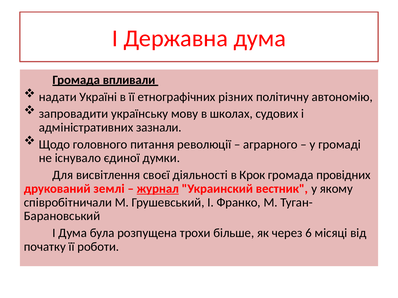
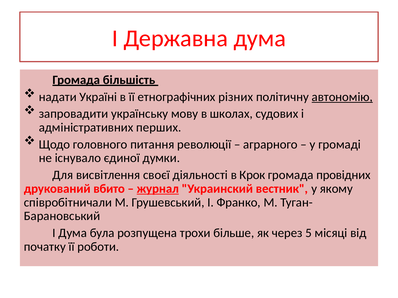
впливали: впливали -> більшість
автономію underline: none -> present
зазнали: зазнали -> перших
землі: землі -> вбито
6: 6 -> 5
